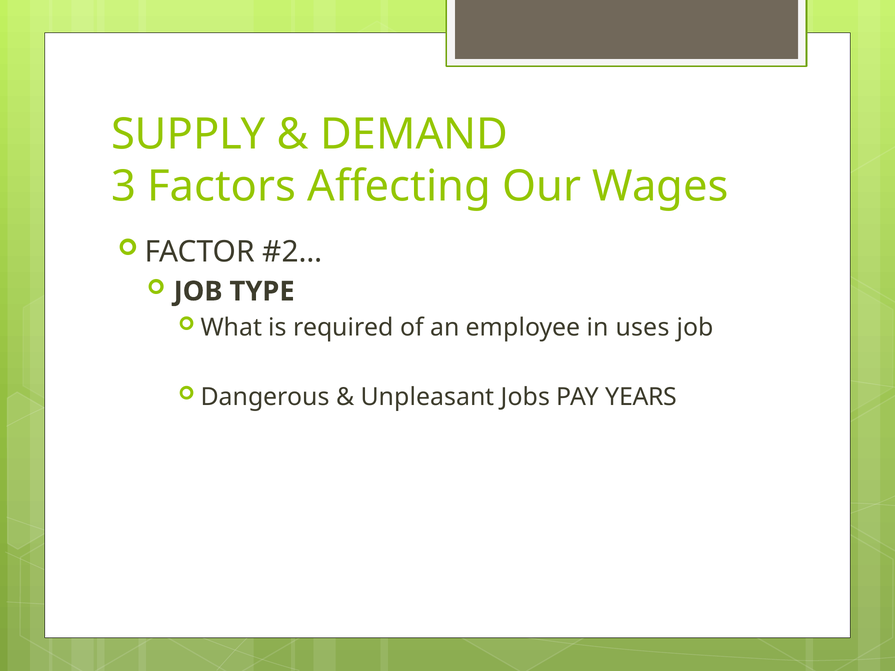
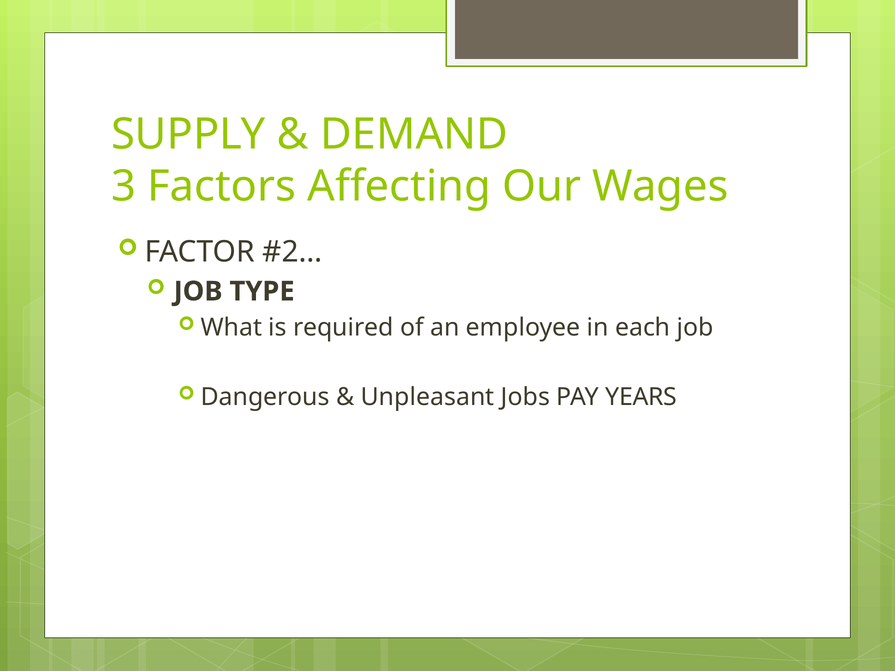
uses: uses -> each
